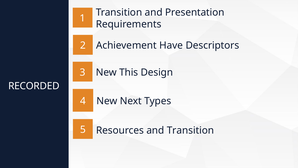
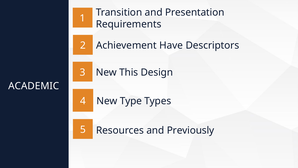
RECORDED: RECORDED -> ACADEMIC
Next: Next -> Type
and Transition: Transition -> Previously
